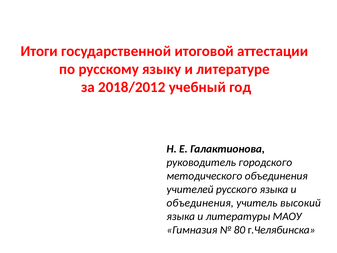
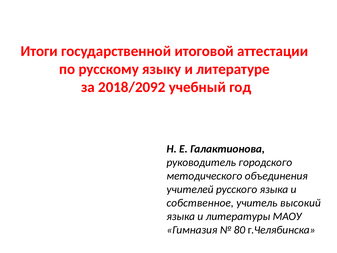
2018/2012: 2018/2012 -> 2018/2092
объединения at (200, 203): объединения -> собственное
